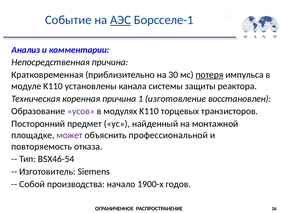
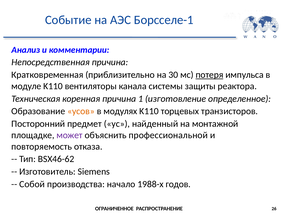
АЭС underline: present -> none
установлены: установлены -> вентиляторы
восстановлен: восстановлен -> определенное
усов colour: purple -> orange
BSX46-54: BSX46-54 -> BSX46-62
1900-х: 1900-х -> 1988-х
